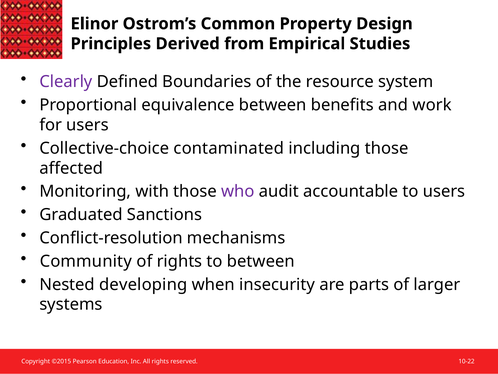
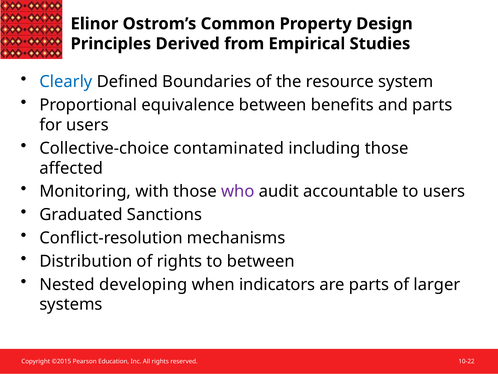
Clearly colour: purple -> blue
and work: work -> parts
Community: Community -> Distribution
insecurity: insecurity -> indicators
